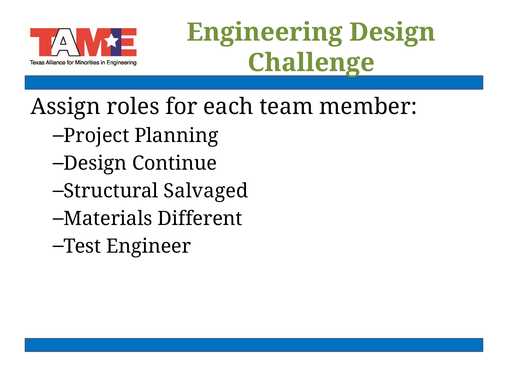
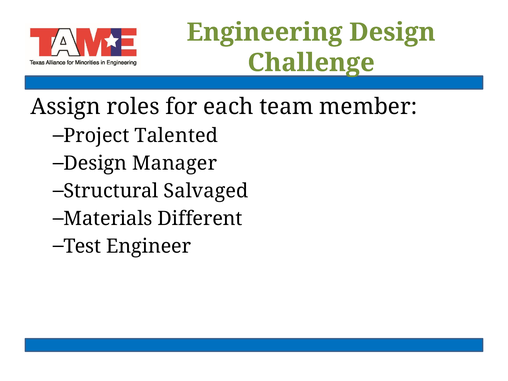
Planning: Planning -> Talented
Continue: Continue -> Manager
